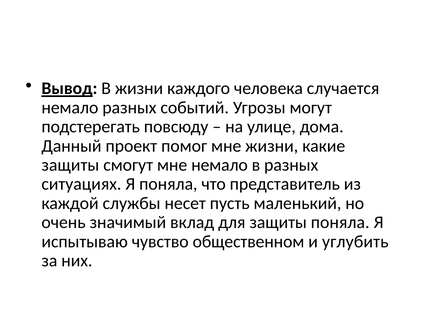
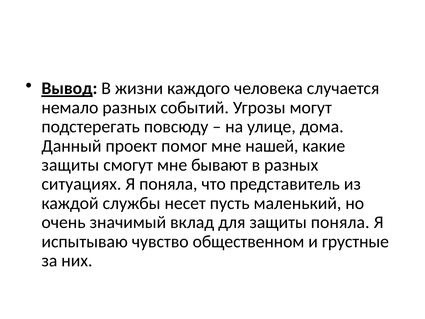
мне жизни: жизни -> нашей
мне немало: немало -> бывают
углубить: углубить -> грустные
